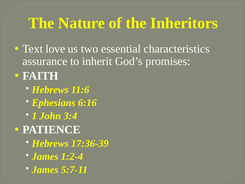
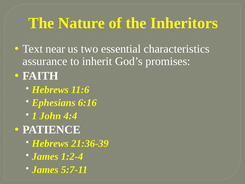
love: love -> near
3:4: 3:4 -> 4:4
17:36-39: 17:36-39 -> 21:36-39
